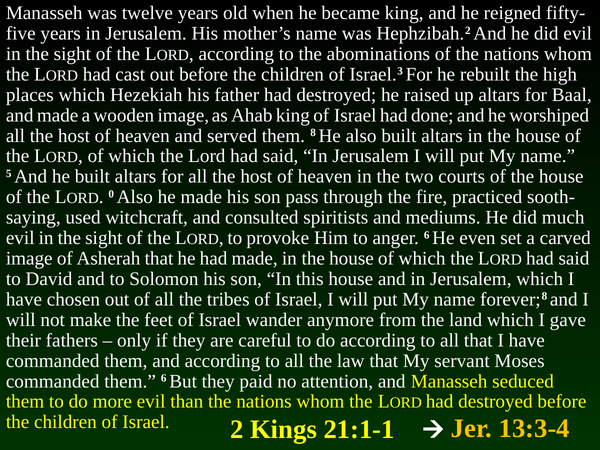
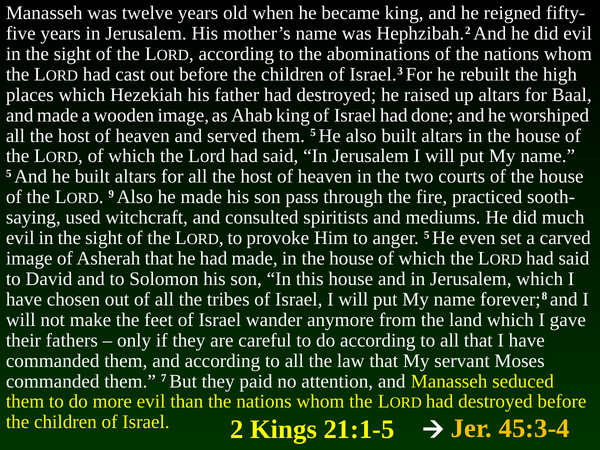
them 8: 8 -> 5
0: 0 -> 9
anger 6: 6 -> 5
them 6: 6 -> 7
13:3-4: 13:3-4 -> 45:3-4
21:1-1: 21:1-1 -> 21:1-5
